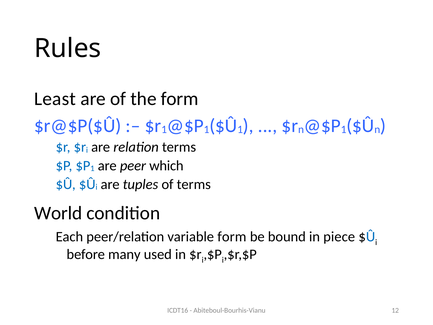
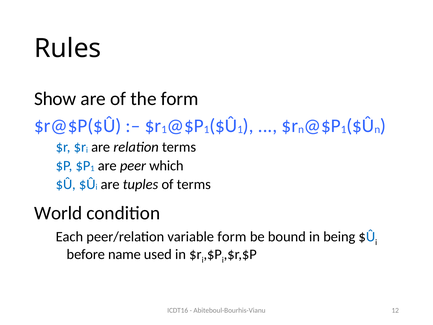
Least: Least -> Show
piece: piece -> being
many: many -> name
